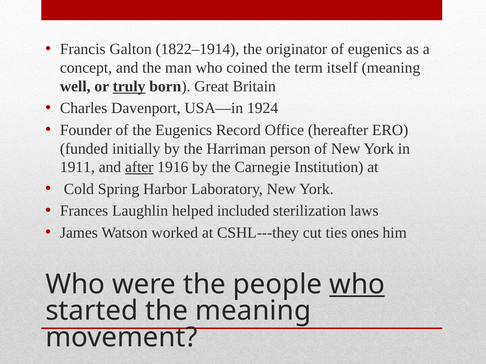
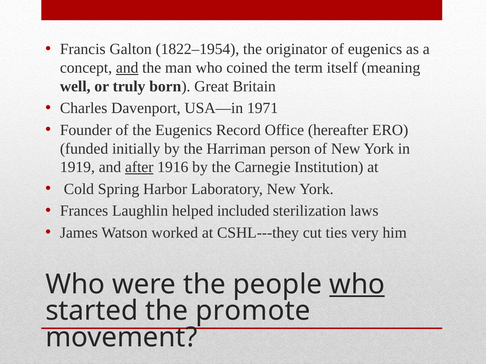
1822–1914: 1822–1914 -> 1822–1954
and at (127, 68) underline: none -> present
truly underline: present -> none
1924: 1924 -> 1971
1911: 1911 -> 1919
ones: ones -> very
the meaning: meaning -> promote
